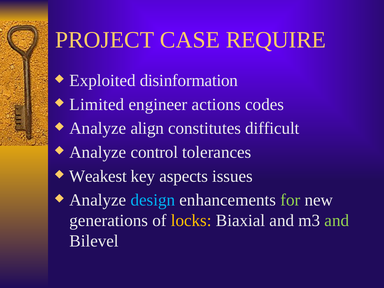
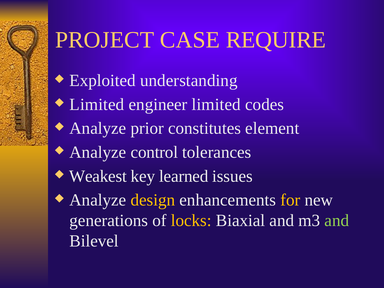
disinformation: disinformation -> understanding
engineer actions: actions -> limited
align: align -> prior
difficult: difficult -> element
aspects: aspects -> learned
design colour: light blue -> yellow
for colour: light green -> yellow
